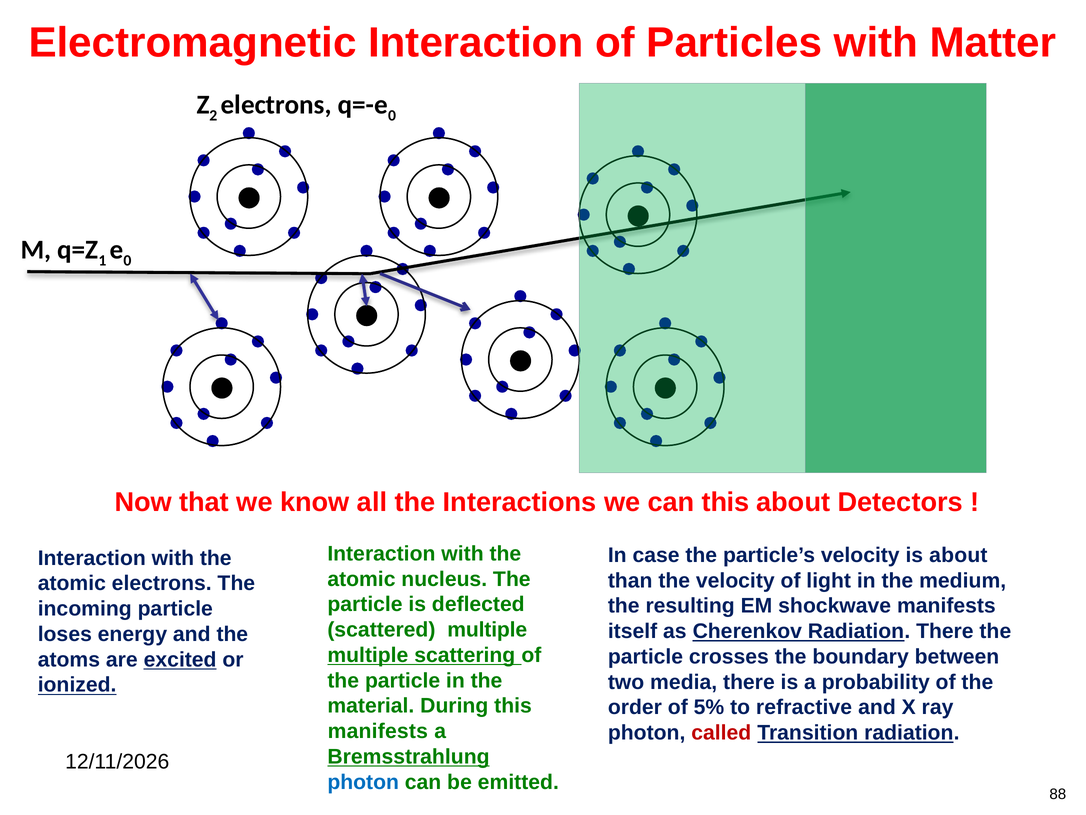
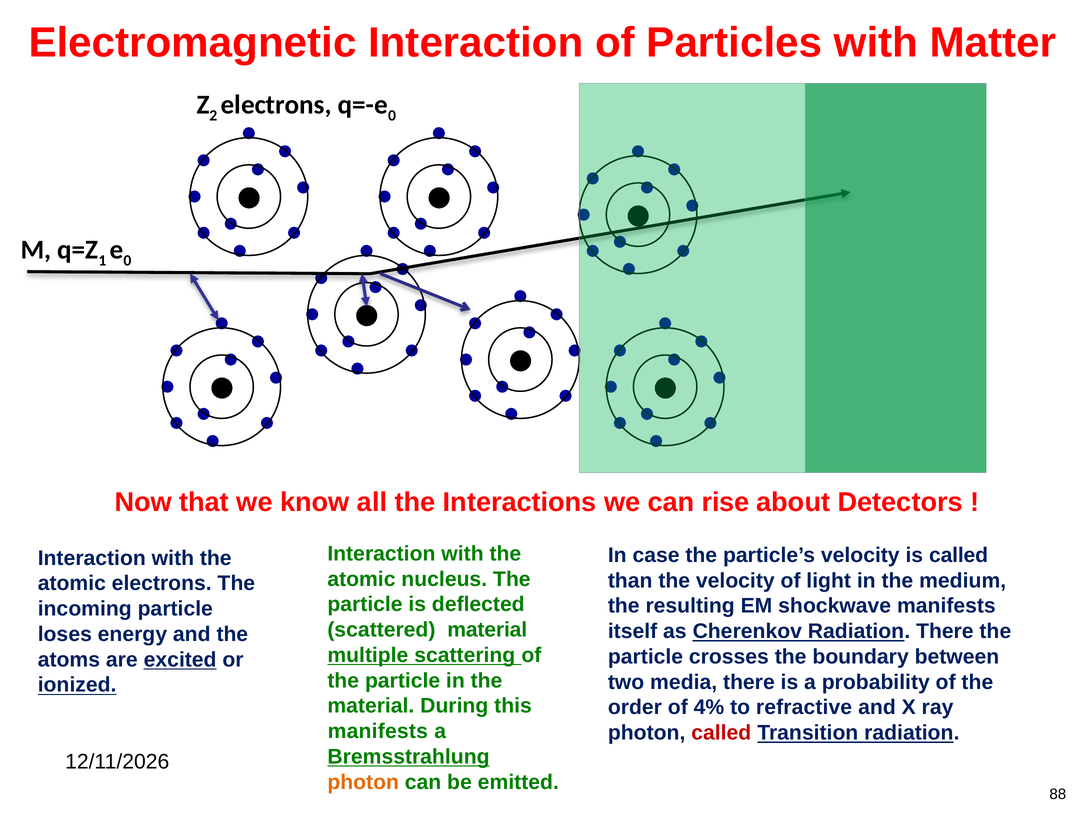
can this: this -> rise
is about: about -> called
scattered multiple: multiple -> material
5%: 5% -> 4%
photon at (363, 782) colour: blue -> orange
